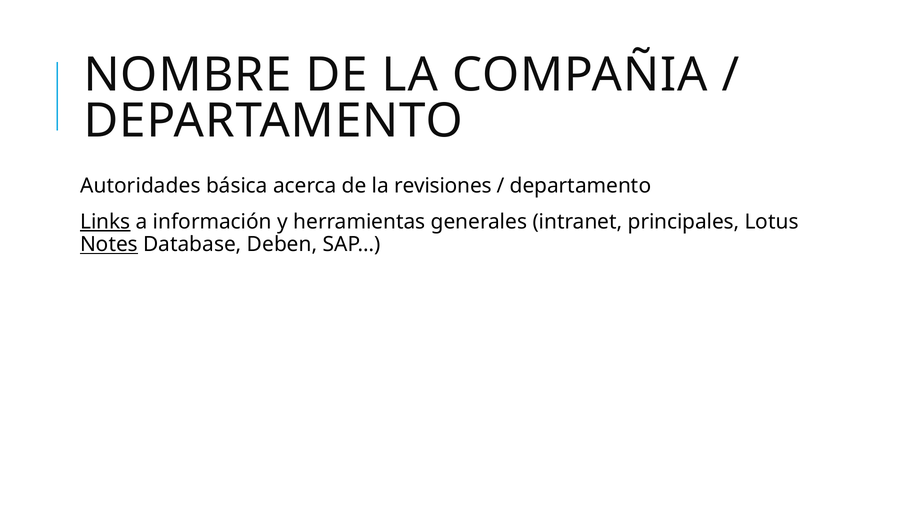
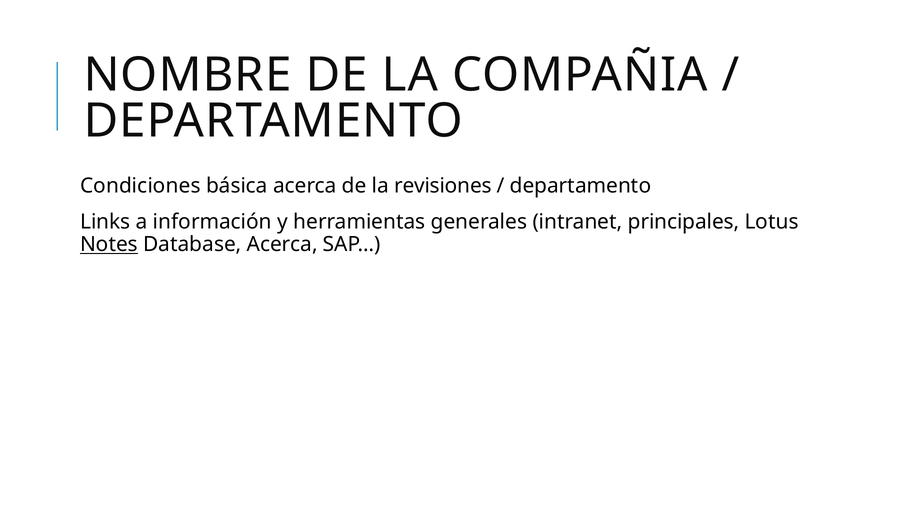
Autoridades: Autoridades -> Condiciones
Links underline: present -> none
Database Deben: Deben -> Acerca
